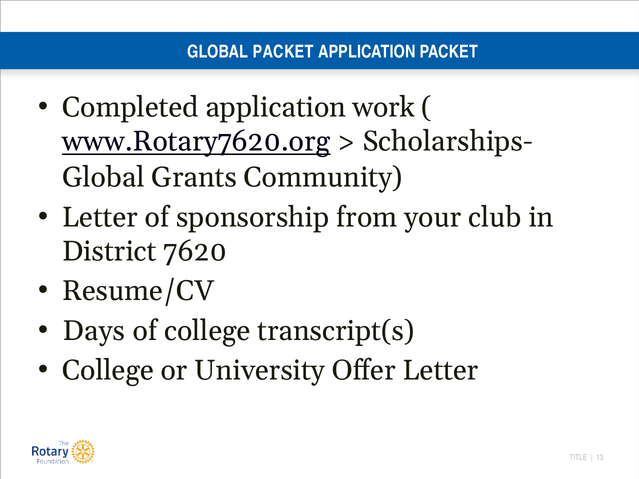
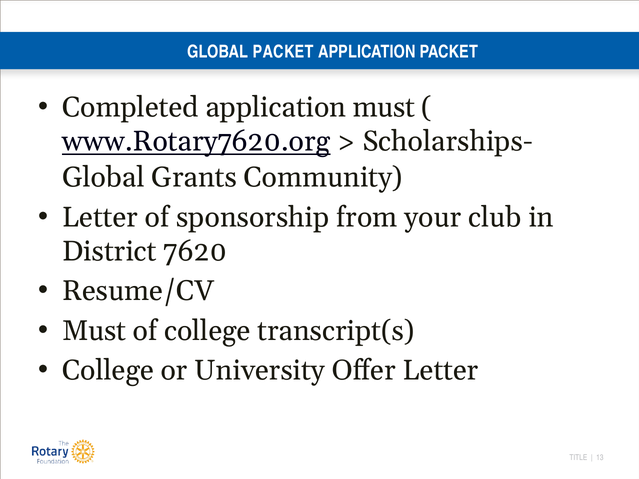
application work: work -> must
Days at (94, 331): Days -> Must
